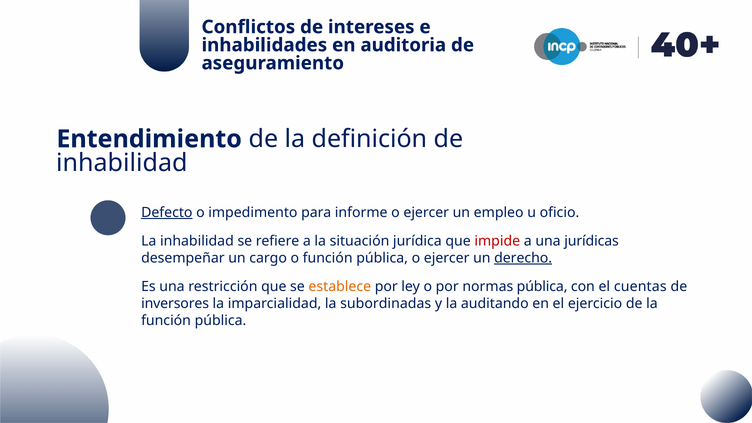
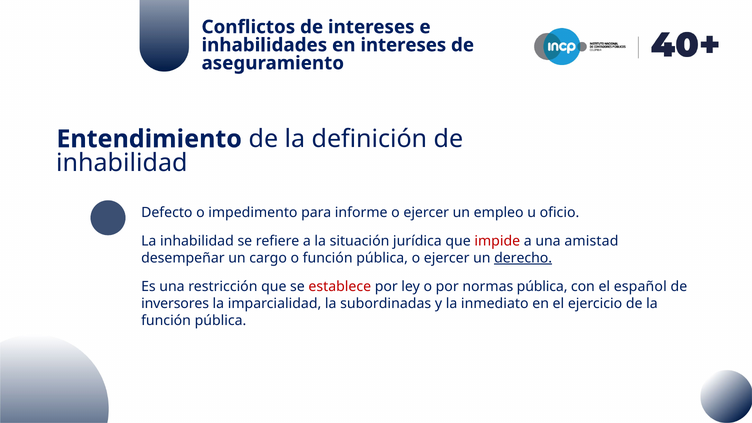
en auditoria: auditoria -> intereses
Defecto underline: present -> none
jurídicas: jurídicas -> amistad
establece colour: orange -> red
cuentas: cuentas -> español
auditando: auditando -> inmediato
